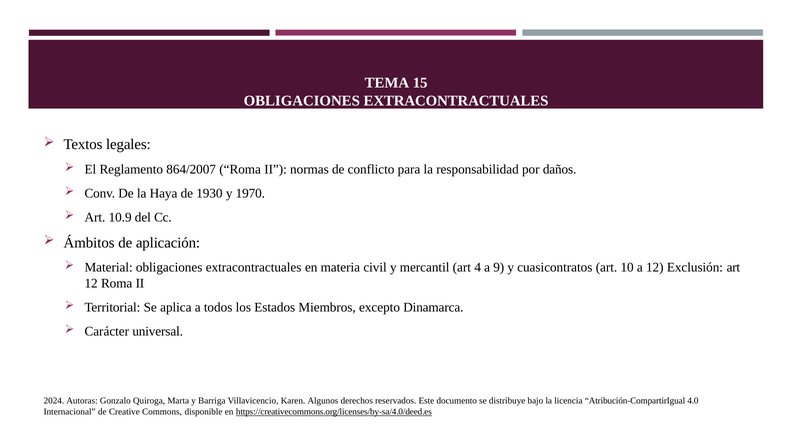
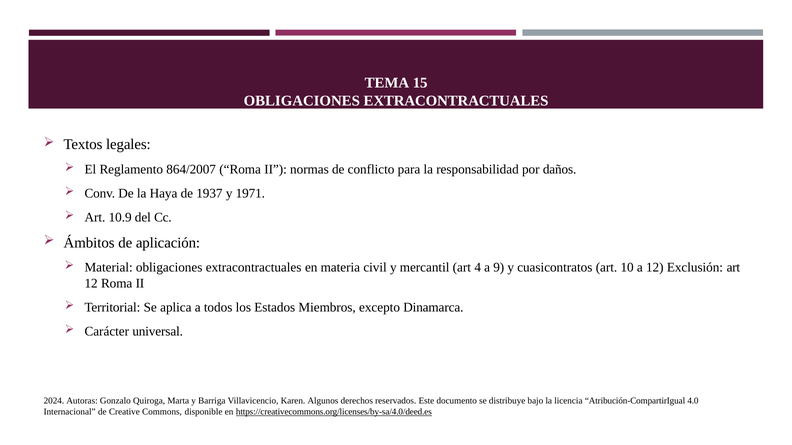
1930: 1930 -> 1937
1970: 1970 -> 1971
